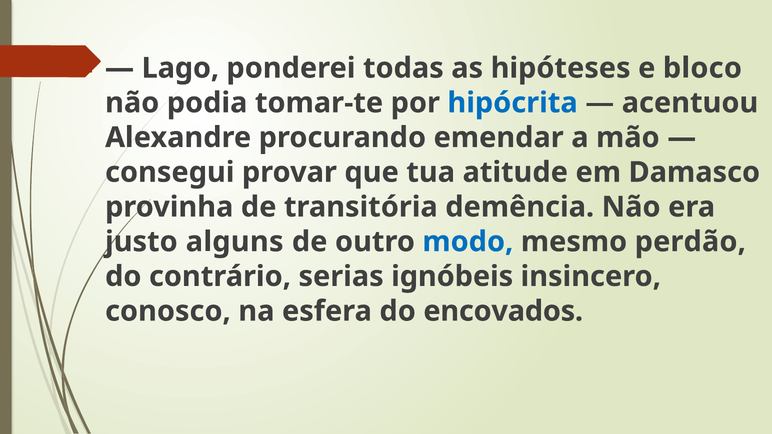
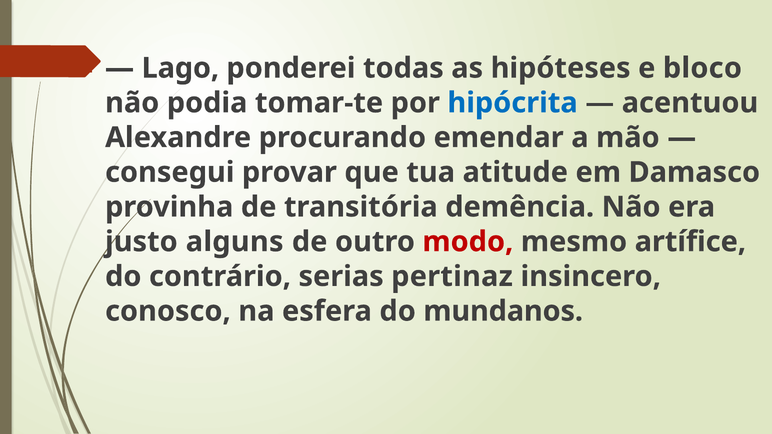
modo colour: blue -> red
perdão: perdão -> artífice
ignóbeis: ignóbeis -> pertinaz
encovados: encovados -> mundanos
